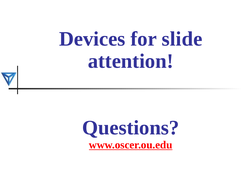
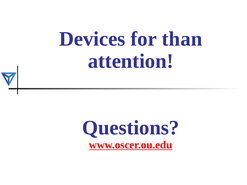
slide: slide -> than
